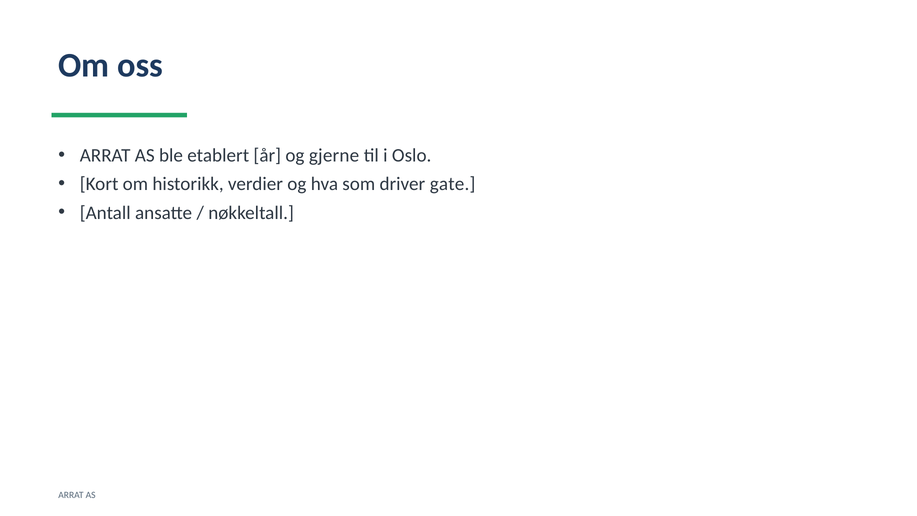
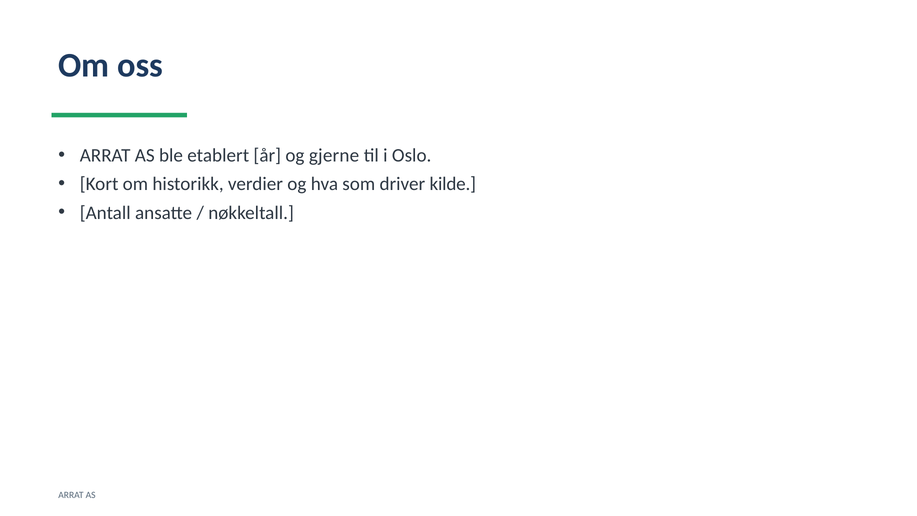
gate: gate -> kilde
